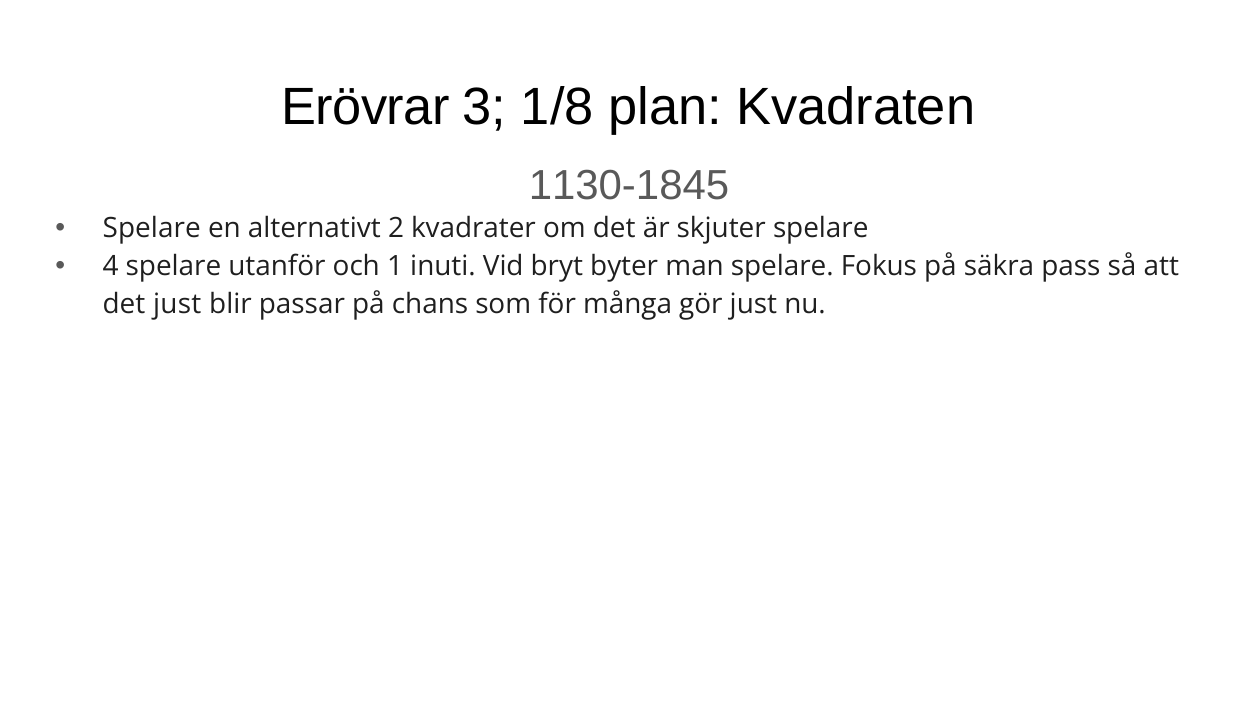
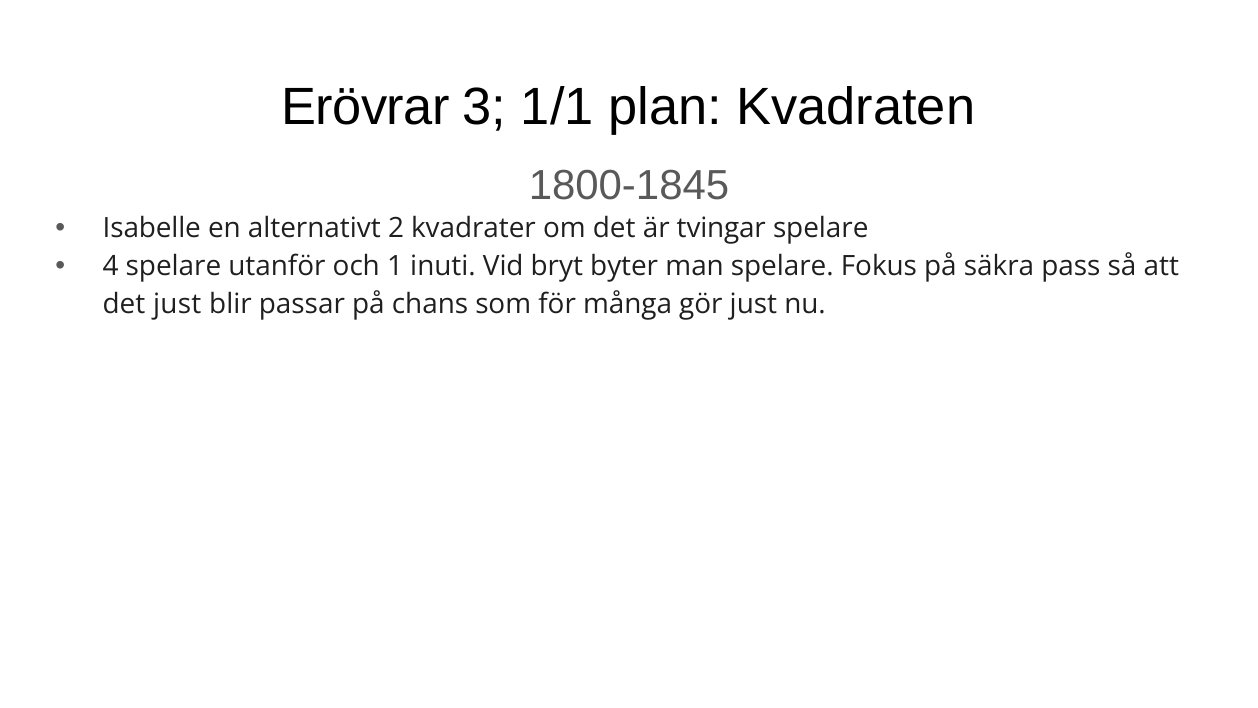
1/8: 1/8 -> 1/1
1130-1845: 1130-1845 -> 1800-1845
Spelare at (152, 228): Spelare -> Isabelle
skjuter: skjuter -> tvingar
